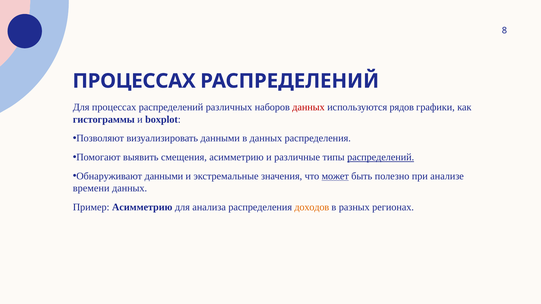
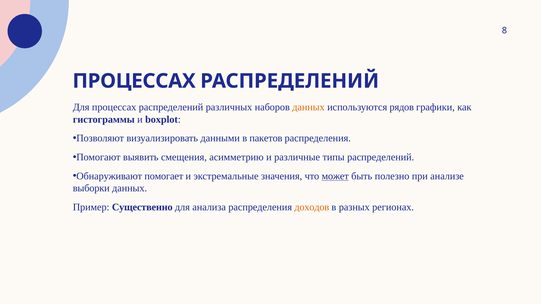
данных at (309, 107) colour: red -> orange
в данных: данных -> пакетов
распределений at (381, 157) underline: present -> none
Обнаруживают данными: данными -> помогает
времени: времени -> выборки
Пример Асимметрию: Асимметрию -> Существенно
